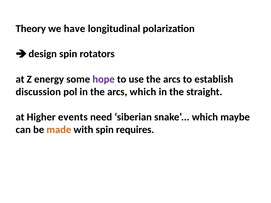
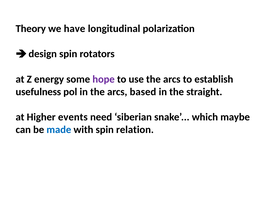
discussion: discussion -> usefulness
arcs which: which -> based
made colour: orange -> blue
requires: requires -> relation
